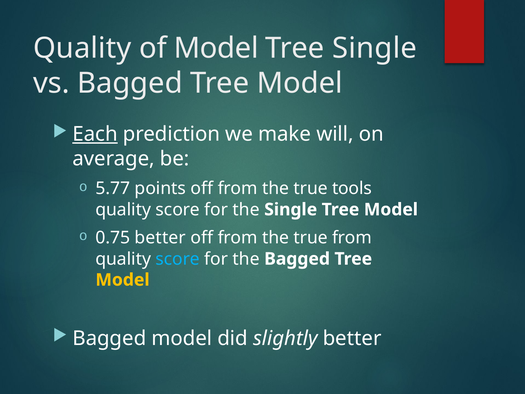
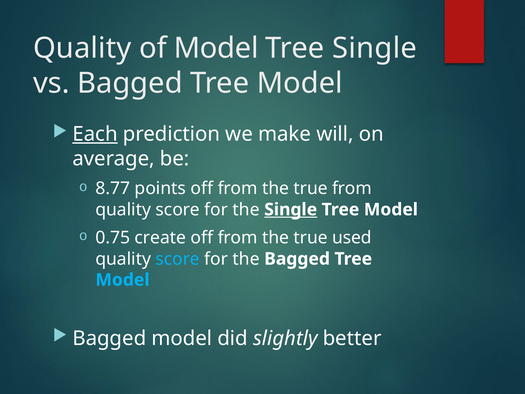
5.77: 5.77 -> 8.77
true tools: tools -> from
Single at (291, 209) underline: none -> present
0.75 better: better -> create
true from: from -> used
Model at (122, 280) colour: yellow -> light blue
